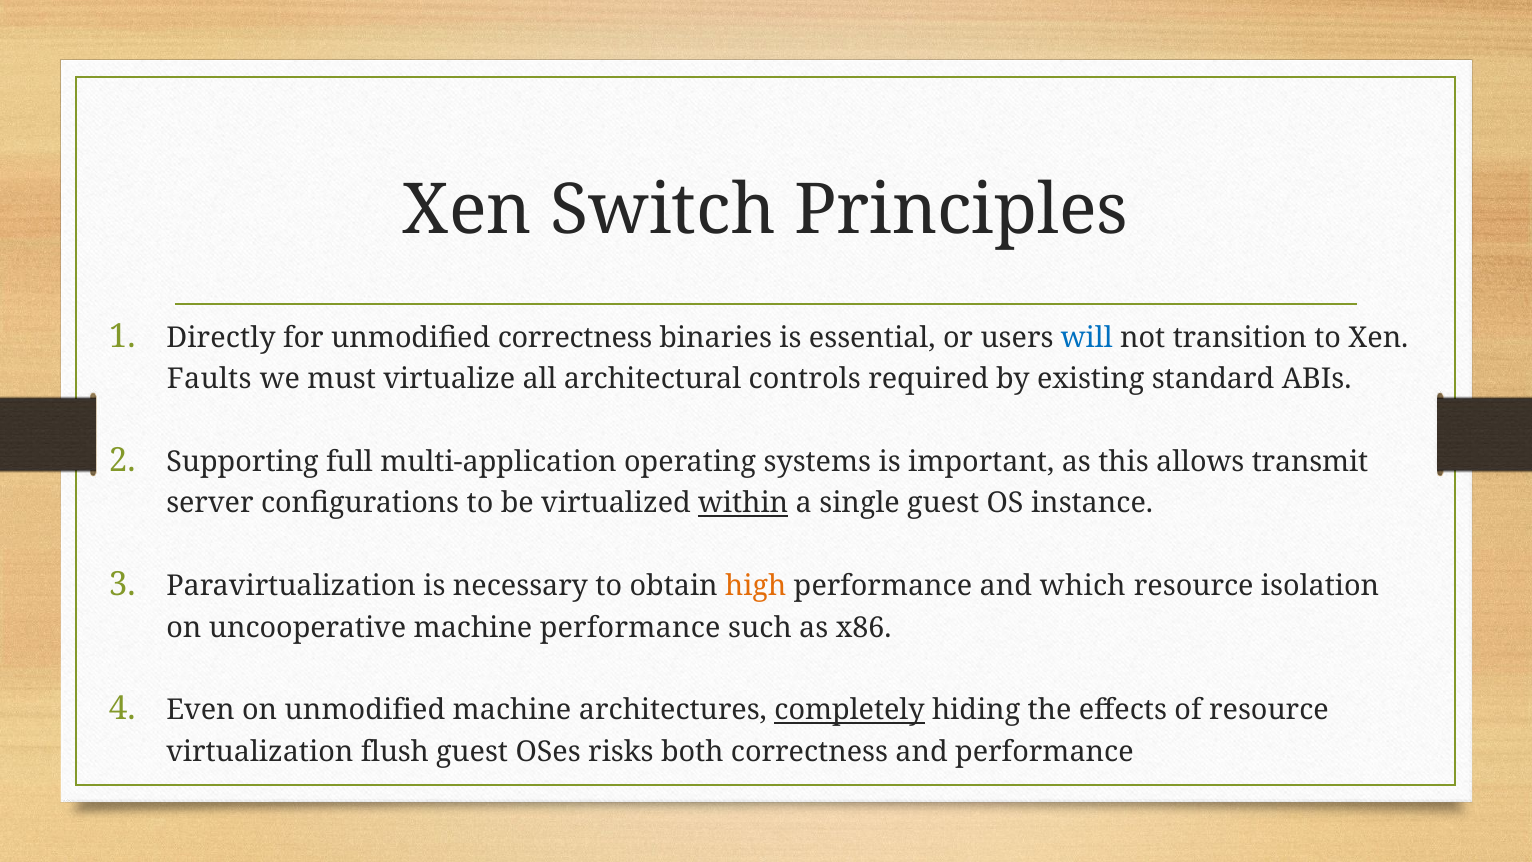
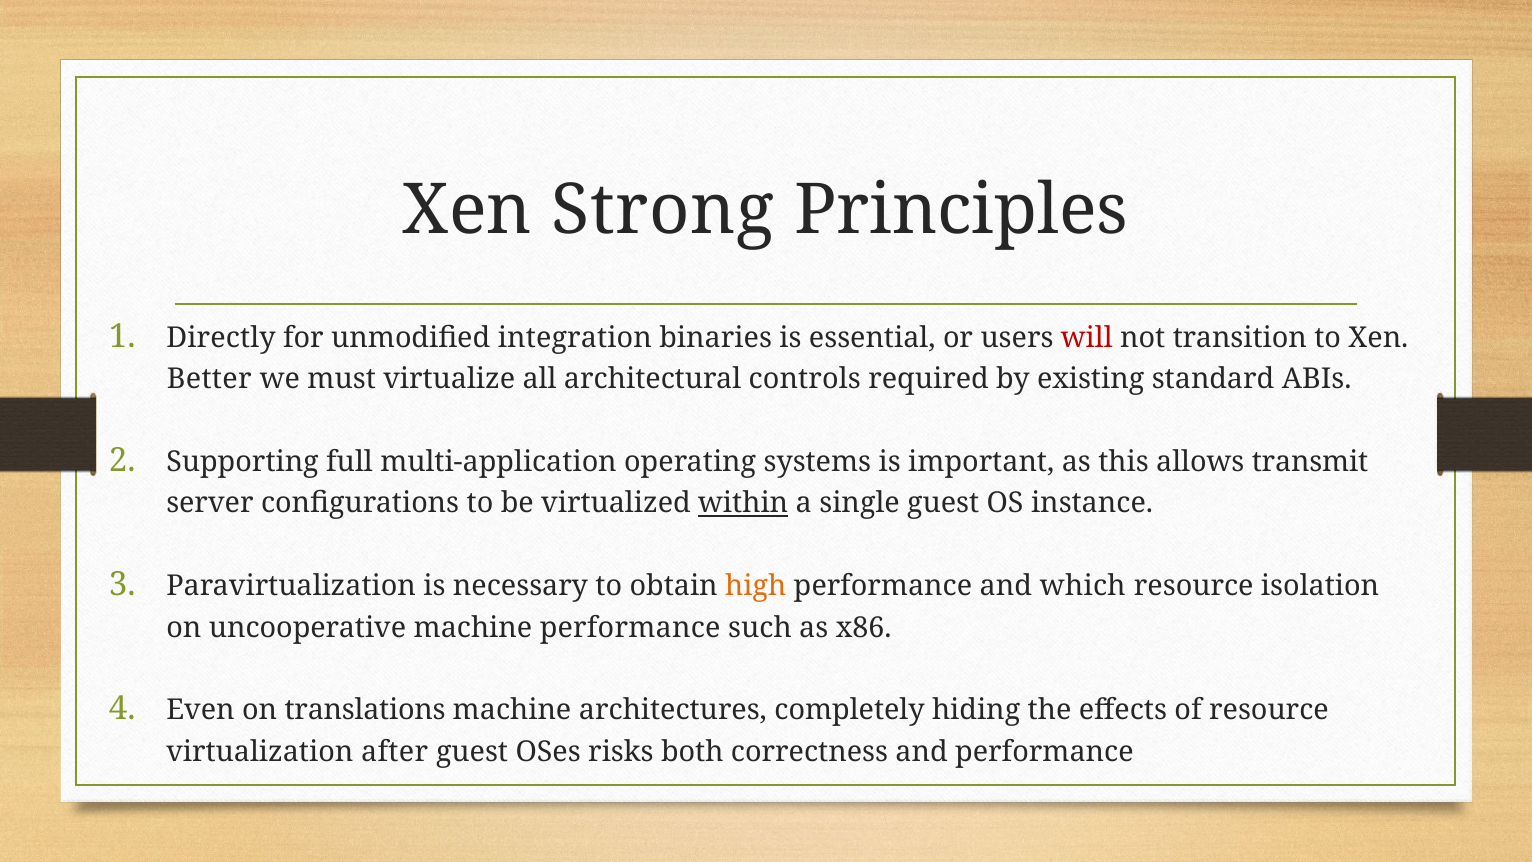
Switch: Switch -> Strong
unmodified correctness: correctness -> integration
will colour: blue -> red
Faults: Faults -> Better
on unmodified: unmodified -> translations
completely underline: present -> none
flush: flush -> after
